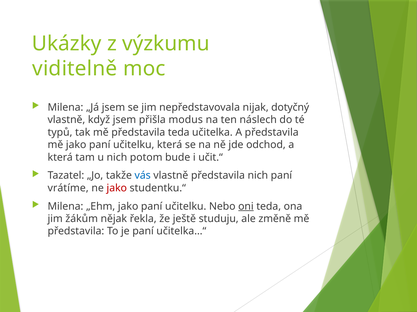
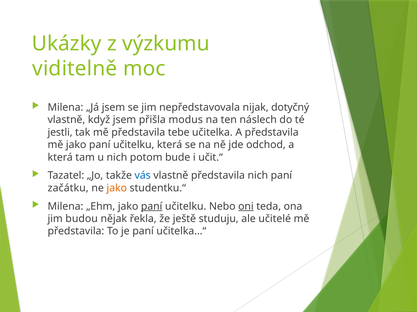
typů: typů -> jestli
představila teda: teda -> tebe
vrátíme: vrátíme -> začátku
jako at (117, 188) colour: red -> orange
paní at (152, 207) underline: none -> present
žákům: žákům -> budou
změně: změně -> učitelé
